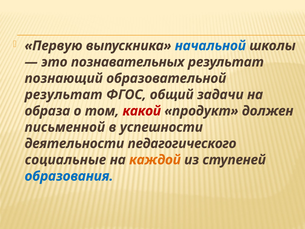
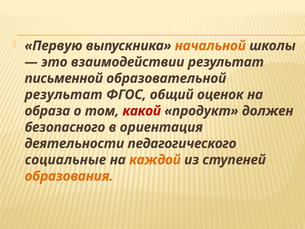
начальной colour: blue -> orange
познавательных: познавательных -> взаимодействии
познающий: познающий -> письменной
задачи: задачи -> оценок
письменной: письменной -> безопасного
успешности: успешности -> ориентация
образования colour: blue -> orange
